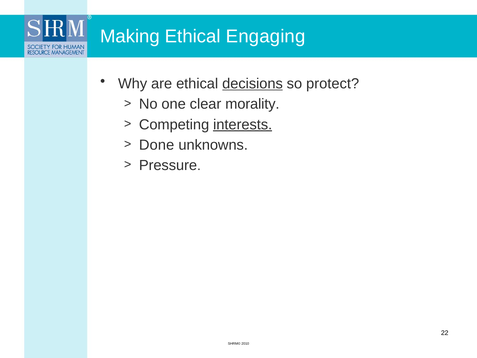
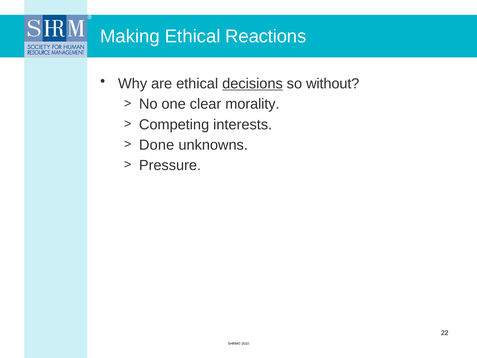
Engaging: Engaging -> Reactions
protect: protect -> without
interests underline: present -> none
